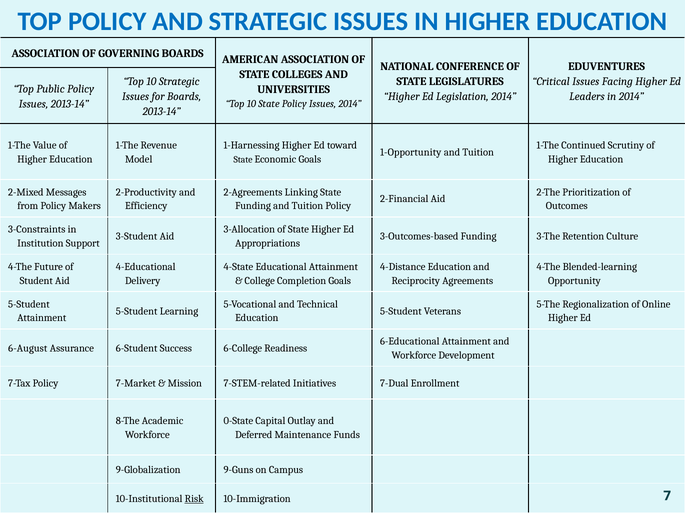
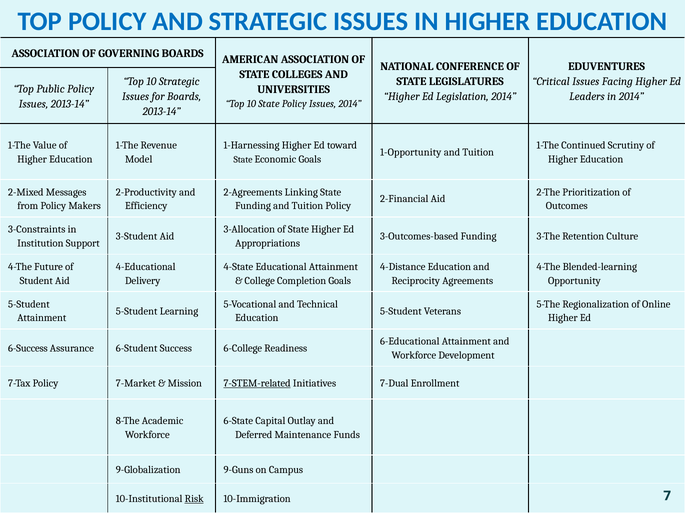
6-August: 6-August -> 6-Success
7-STEM-related underline: none -> present
0-State: 0-State -> 6-State
